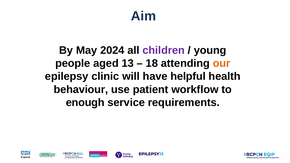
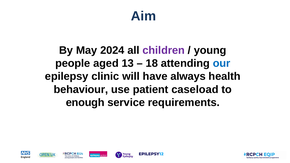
our colour: orange -> blue
helpful: helpful -> always
workflow: workflow -> caseload
